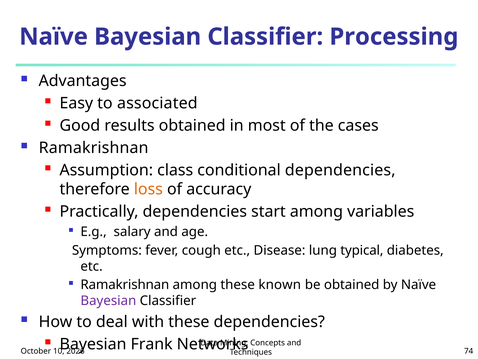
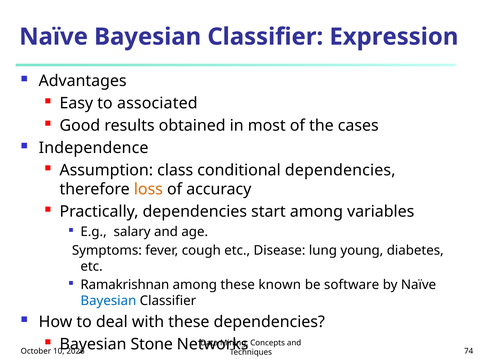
Processing: Processing -> Expression
Ramakrishnan at (94, 148): Ramakrishnan -> Independence
typical: typical -> young
be obtained: obtained -> software
Bayesian at (108, 300) colour: purple -> blue
Frank: Frank -> Stone
